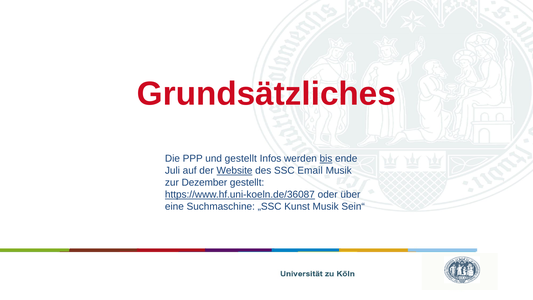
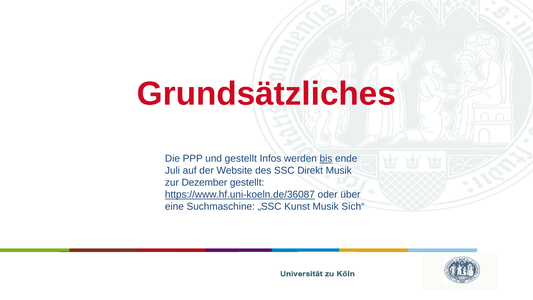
Website underline: present -> none
Email: Email -> Direkt
Sein“: Sein“ -> Sich“
